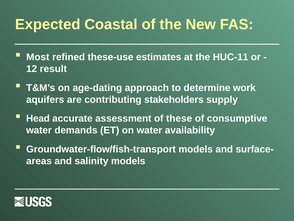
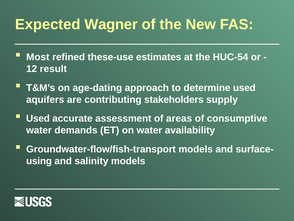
Coastal: Coastal -> Wagner
HUC-11: HUC-11 -> HUC-54
determine work: work -> used
Head at (38, 118): Head -> Used
these: these -> areas
areas: areas -> using
